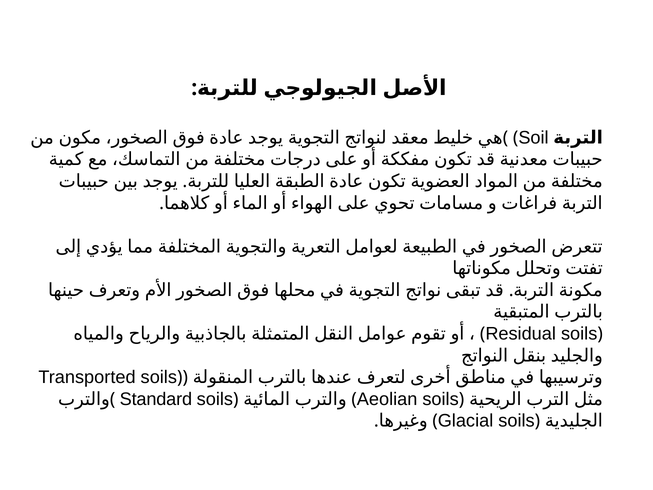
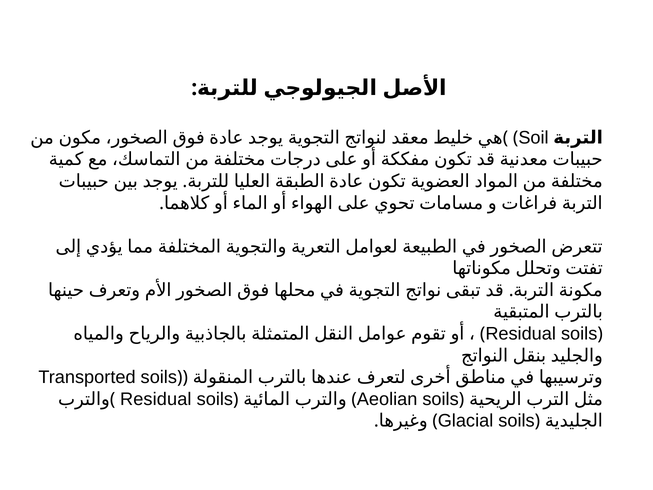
Standard at (156, 399): Standard -> Residual
